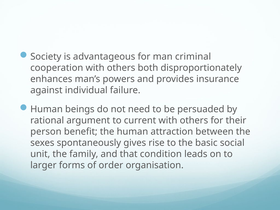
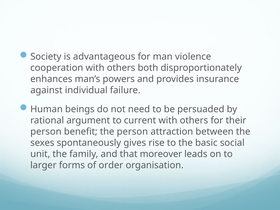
criminal: criminal -> violence
the human: human -> person
condition: condition -> moreover
